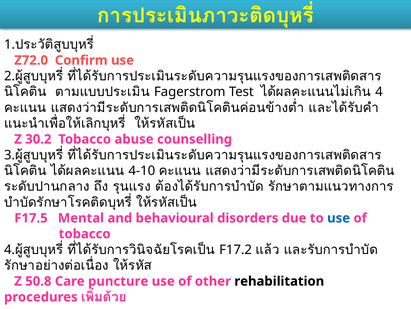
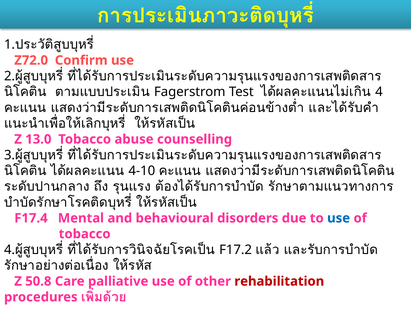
30.2: 30.2 -> 13.0
F17.5: F17.5 -> F17.4
puncture: puncture -> palliative
rehabilitation colour: black -> red
